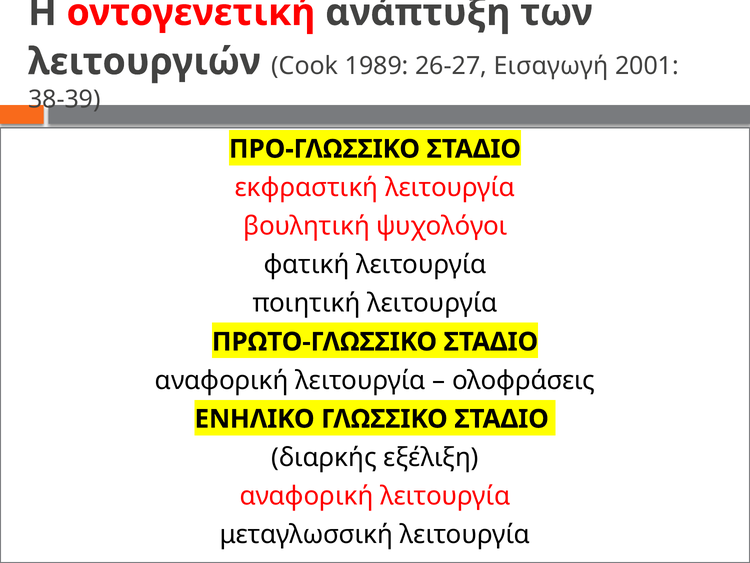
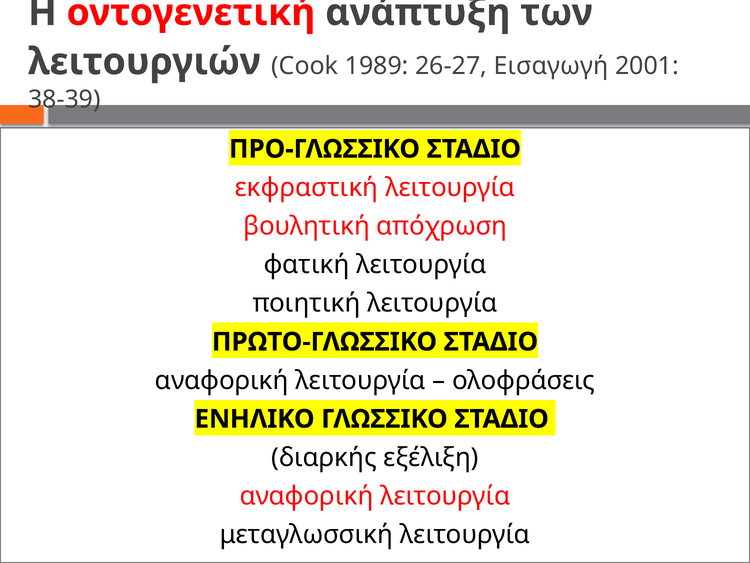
ψυχολόγοι: ψυχολόγοι -> απόχρωση
